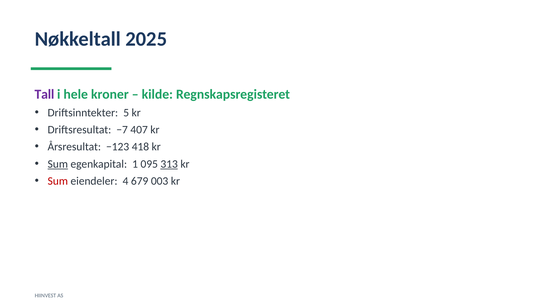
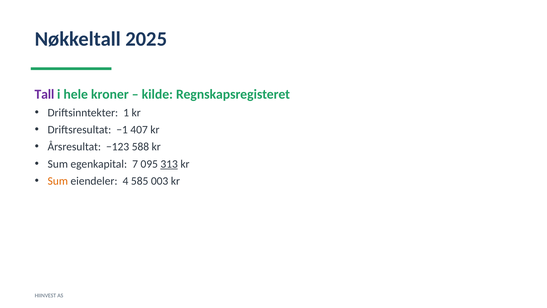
5: 5 -> 1
−7: −7 -> −1
418: 418 -> 588
Sum at (58, 164) underline: present -> none
1: 1 -> 7
Sum at (58, 181) colour: red -> orange
679: 679 -> 585
